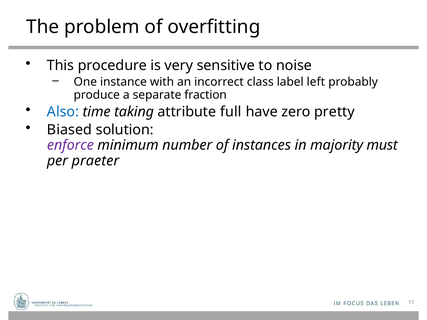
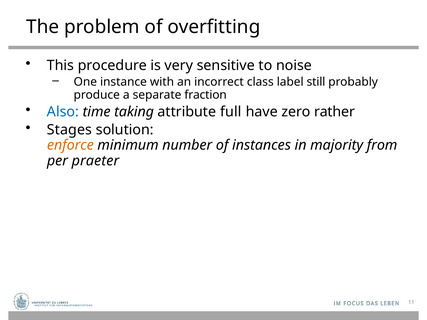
left: left -> still
pretty: pretty -> rather
Biased: Biased -> Stages
enforce colour: purple -> orange
must: must -> from
